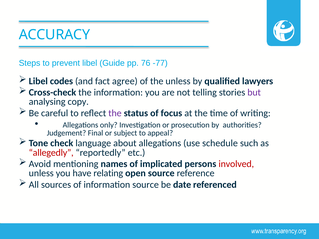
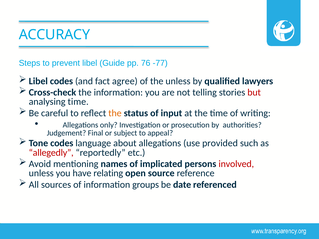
but colour: purple -> red
analysing copy: copy -> time
the at (115, 113) colour: purple -> orange
focus: focus -> input
Tone check: check -> codes
schedule: schedule -> provided
information source: source -> groups
